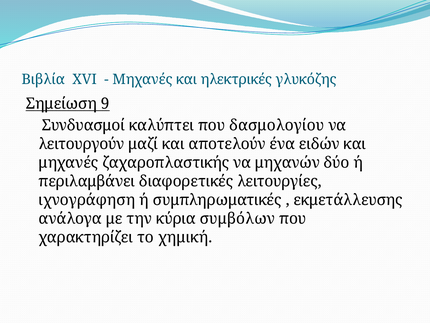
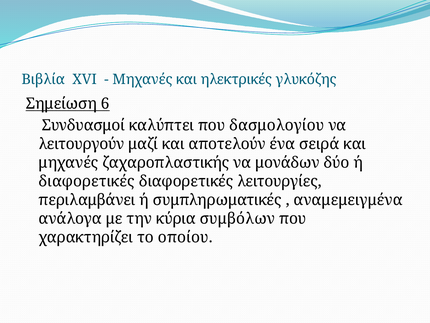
9: 9 -> 6
ειδών: ειδών -> σειρά
μηχανών: μηχανών -> μονάδων
περιλαμβάνει at (87, 181): περιλαμβάνει -> διαφορετικές
ιχνογράφηση: ιχνογράφηση -> περιλαμβάνει
εκμετάλλευσης: εκμετάλλευσης -> αναμεμειγμένα
χημική: χημική -> οποίου
